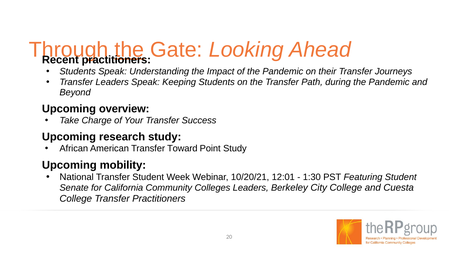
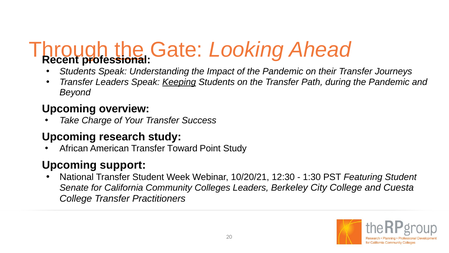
practitioners at (116, 60): practitioners -> professional
Keeping underline: none -> present
mobility: mobility -> support
12:01: 12:01 -> 12:30
